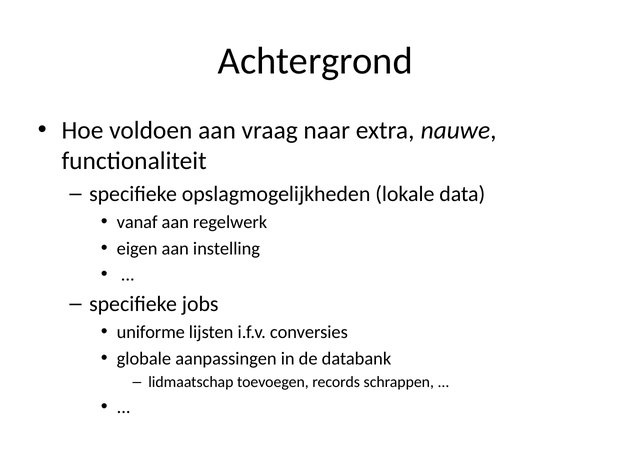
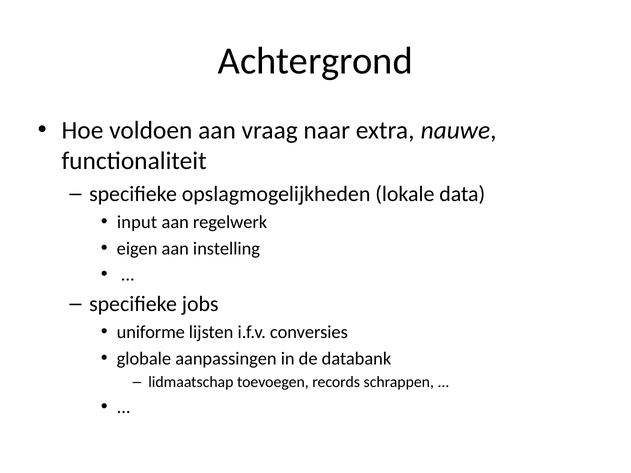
vanaf: vanaf -> input
